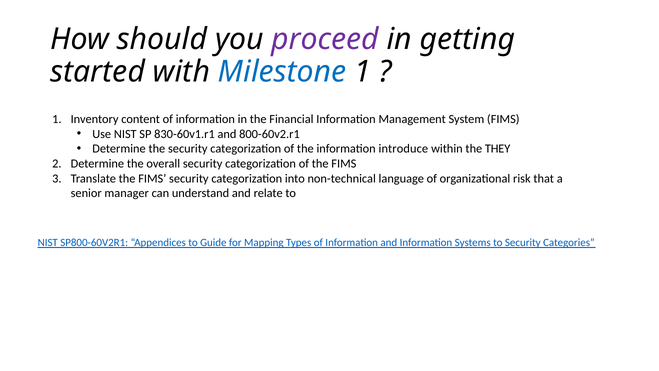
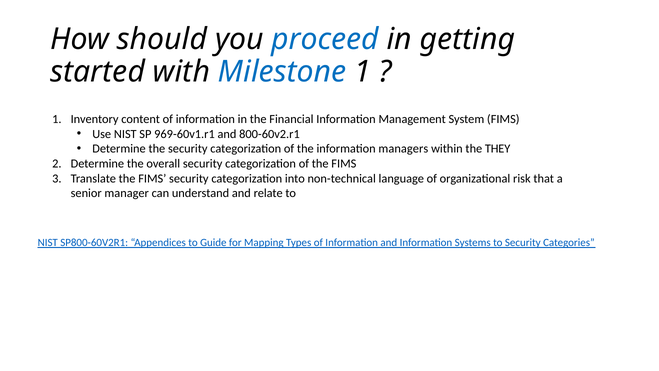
proceed colour: purple -> blue
830-60v1.r1: 830-60v1.r1 -> 969-60v1.r1
introduce: introduce -> managers
